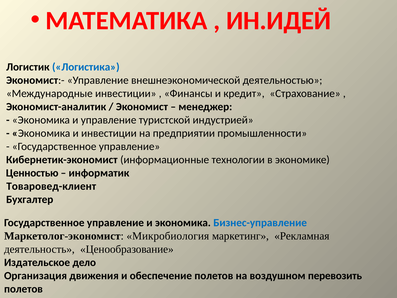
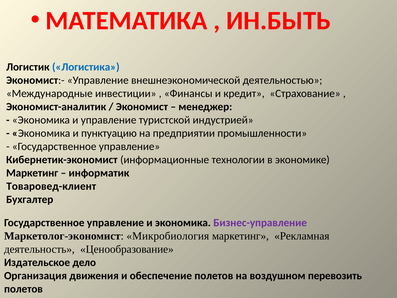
ИН.ИДЕЙ: ИН.ИДЕЙ -> ИН.БЫТЬ
и инвестиции: инвестиции -> пунктуацию
Ценностью at (32, 173): Ценностью -> Маркетинг
Бизнес-управление colour: blue -> purple
